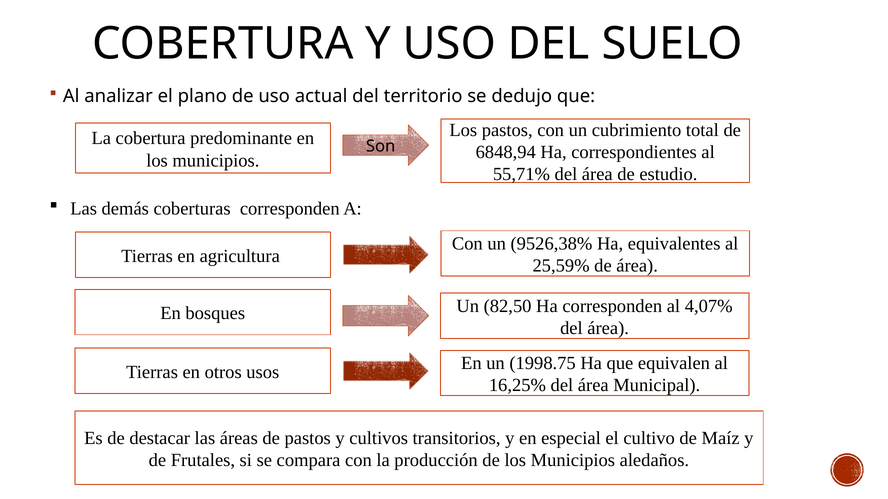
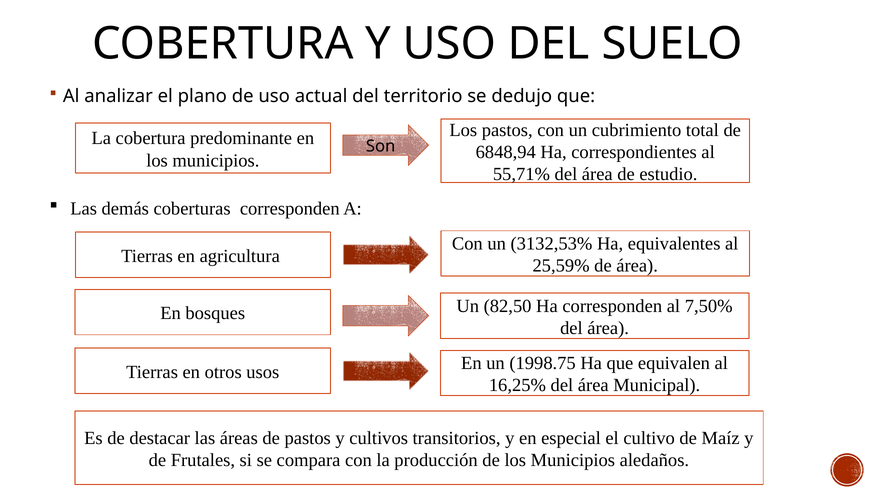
9526,38%: 9526,38% -> 3132,53%
4,07%: 4,07% -> 7,50%
